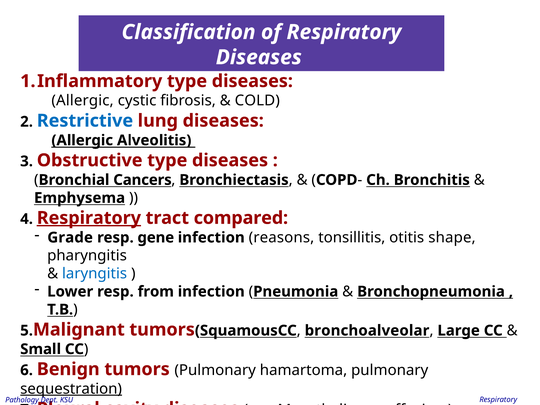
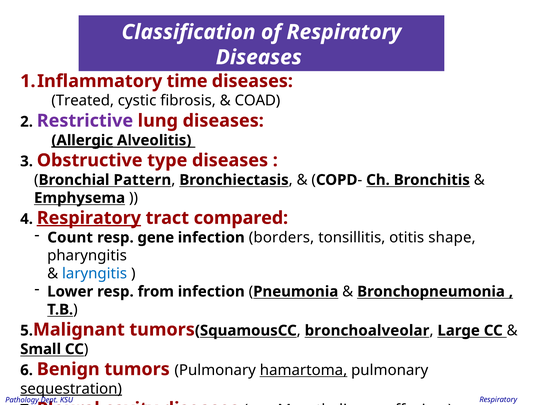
type at (187, 81): type -> time
Allergic at (83, 101): Allergic -> Treated
COLD: COLD -> COAD
Restrictive colour: blue -> purple
Allergic at (82, 140) underline: none -> present
Cancers: Cancers -> Pattern
Grade: Grade -> Count
reasons: reasons -> borders
hamartoma underline: none -> present
